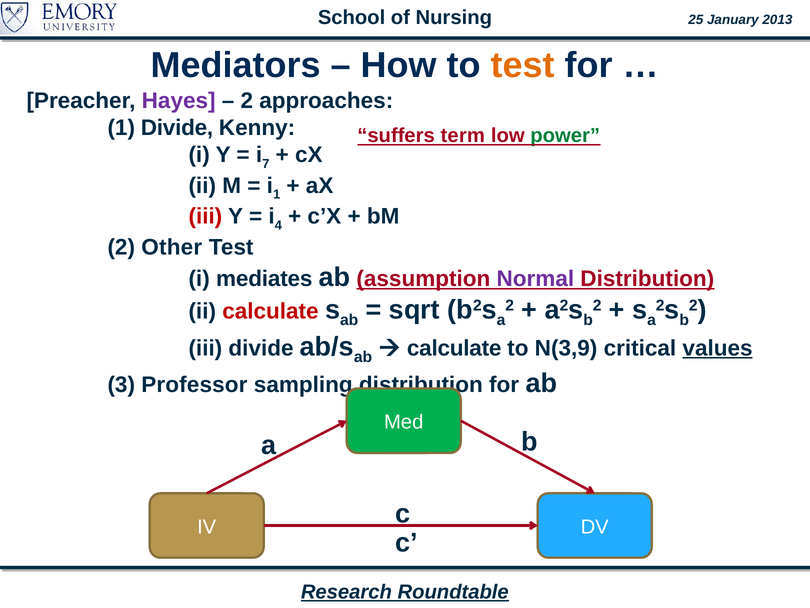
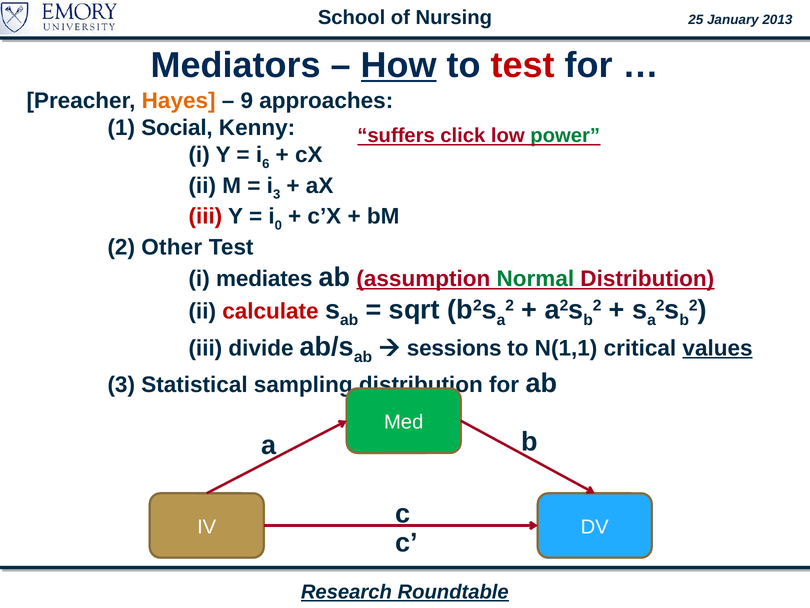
How underline: none -> present
test at (523, 65) colour: orange -> red
Hayes colour: purple -> orange
2 at (247, 101): 2 -> 9
1 Divide: Divide -> Social
term: term -> click
7: 7 -> 6
i 1: 1 -> 3
4: 4 -> 0
Normal colour: purple -> green
calculate at (454, 348): calculate -> sessions
N(3,9: N(3,9 -> N(1,1
Professor: Professor -> Statistical
